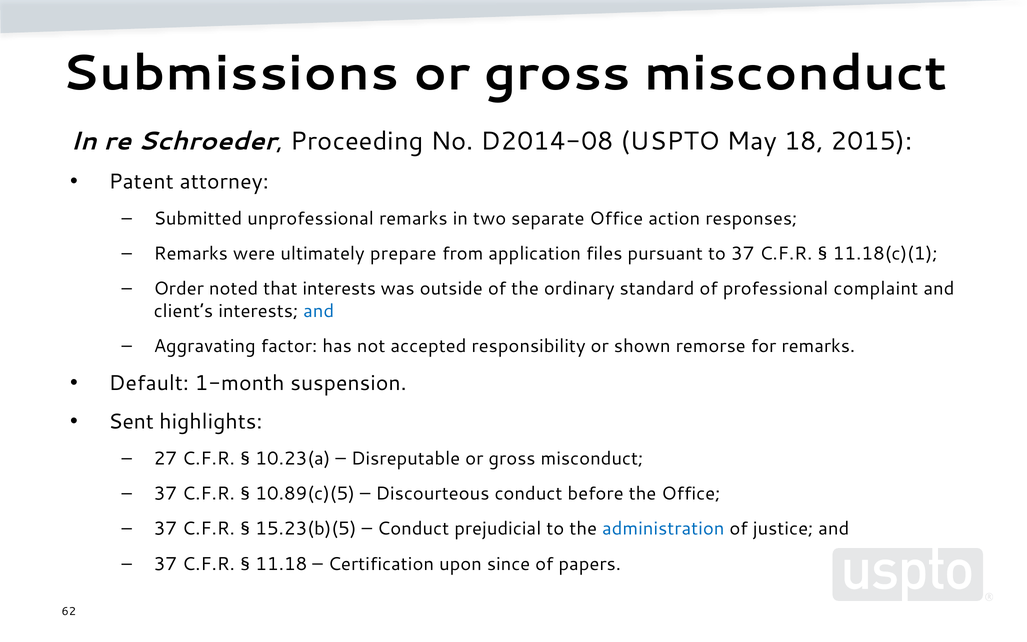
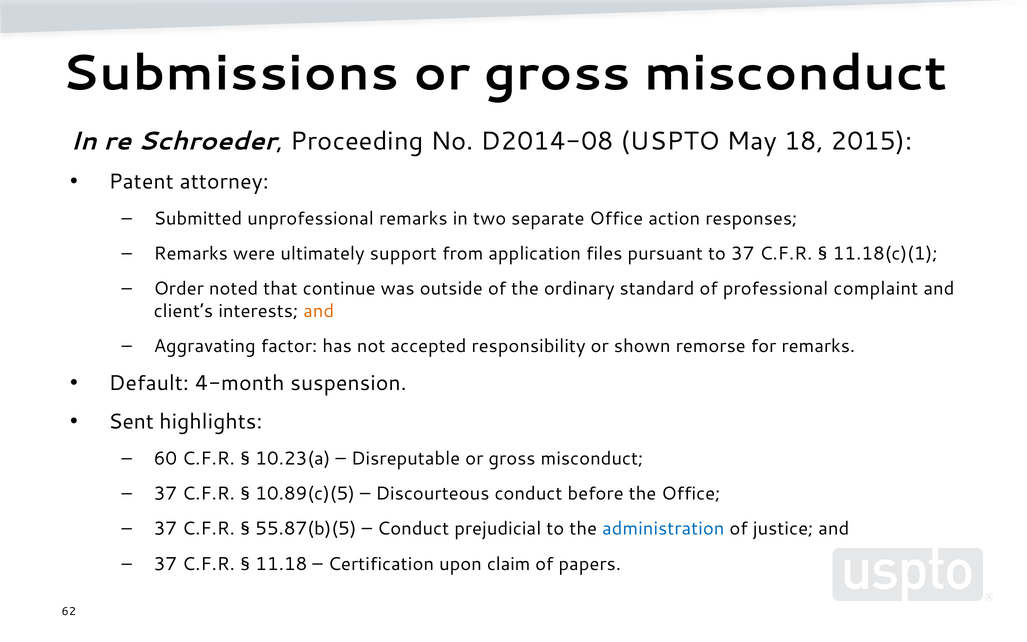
prepare: prepare -> support
that interests: interests -> continue
and at (319, 311) colour: blue -> orange
1-month: 1-month -> 4-month
27: 27 -> 60
15.23(b)(5: 15.23(b)(5 -> 55.87(b)(5
since: since -> claim
